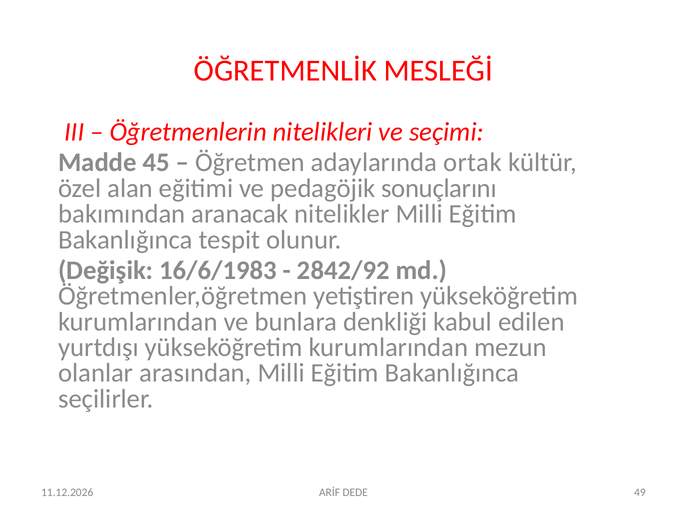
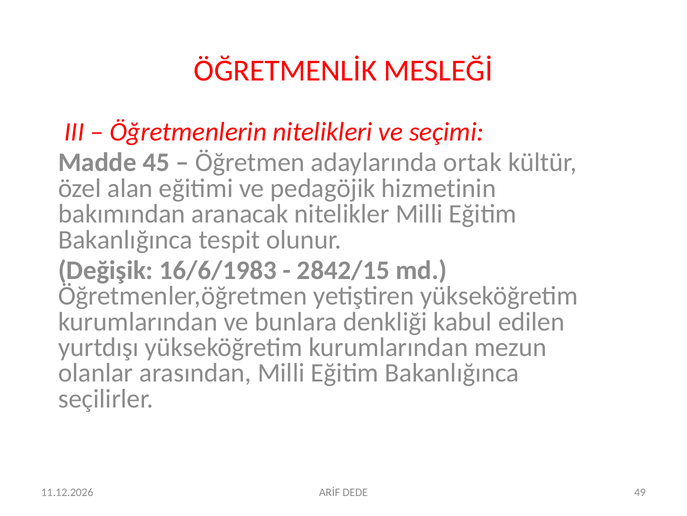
sonuçlarını: sonuçlarını -> hizmetinin
2842/92: 2842/92 -> 2842/15
